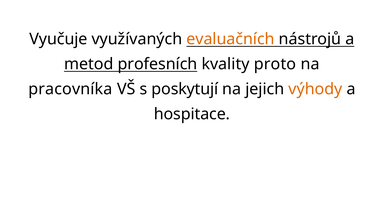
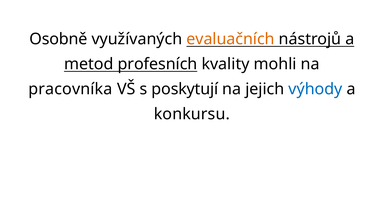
Vyučuje: Vyučuje -> Osobně
proto: proto -> mohli
výhody colour: orange -> blue
hospitace: hospitace -> konkursu
